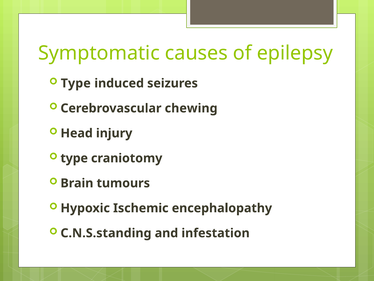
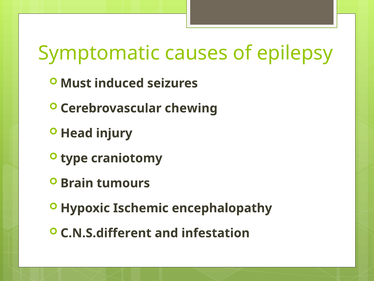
Type at (76, 83): Type -> Must
C.N.S.standing: C.N.S.standing -> C.N.S.different
